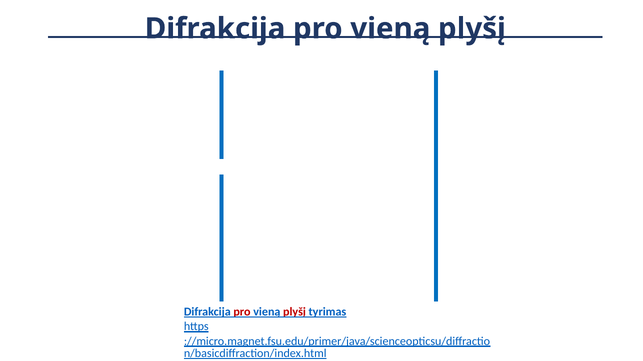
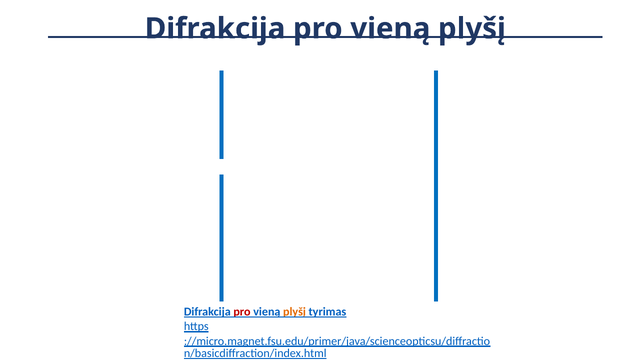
plyšį at (295, 312) colour: red -> orange
